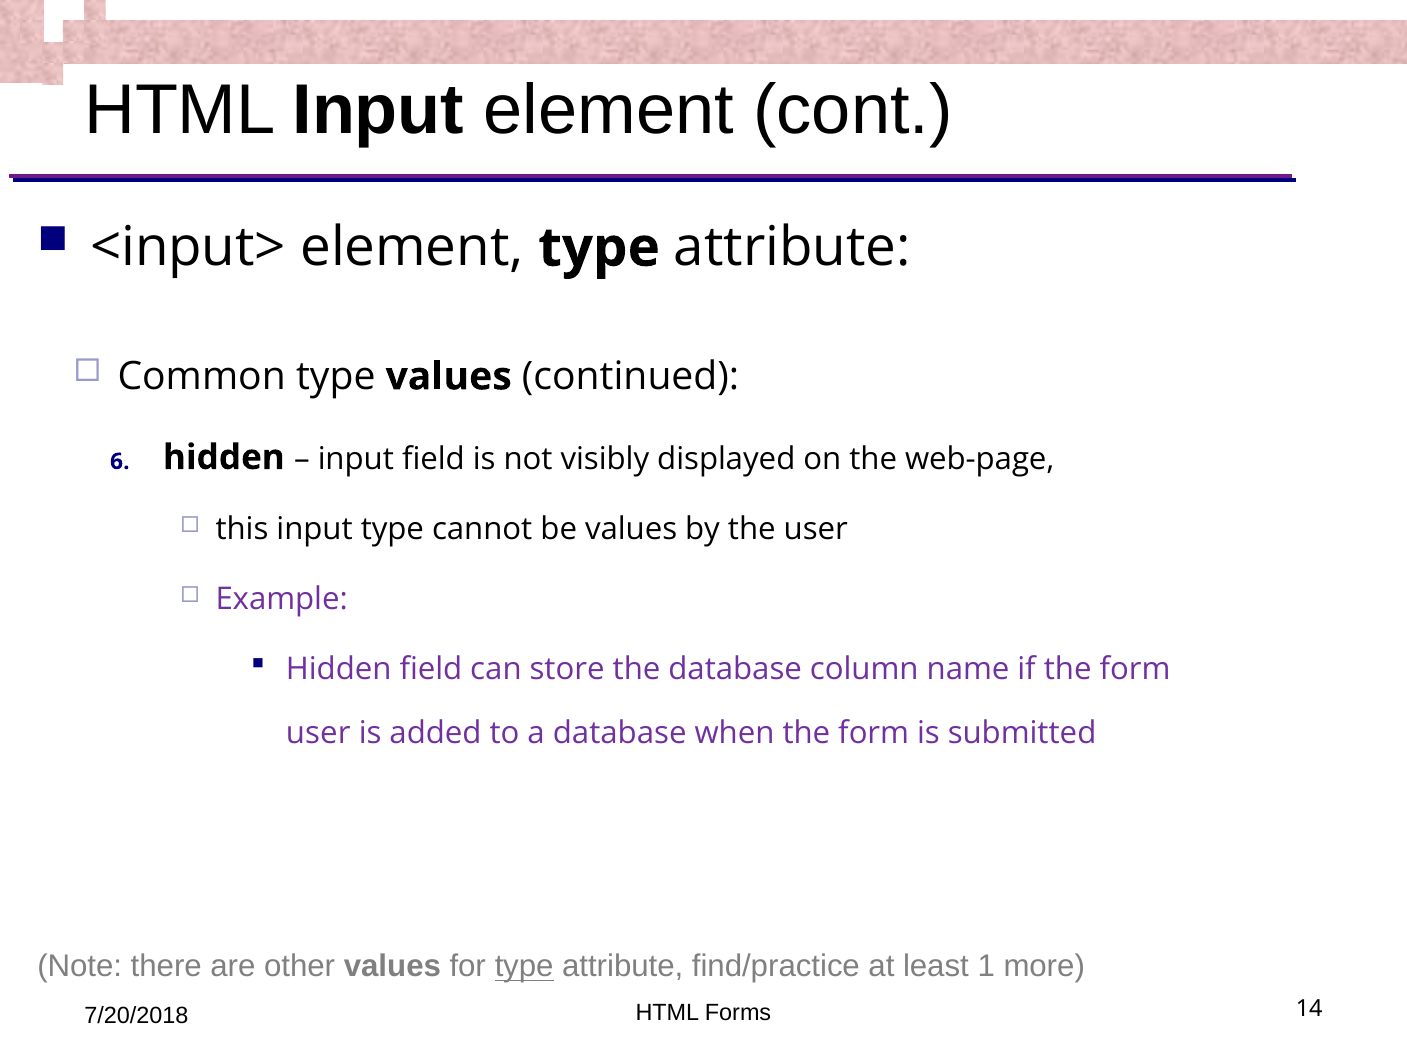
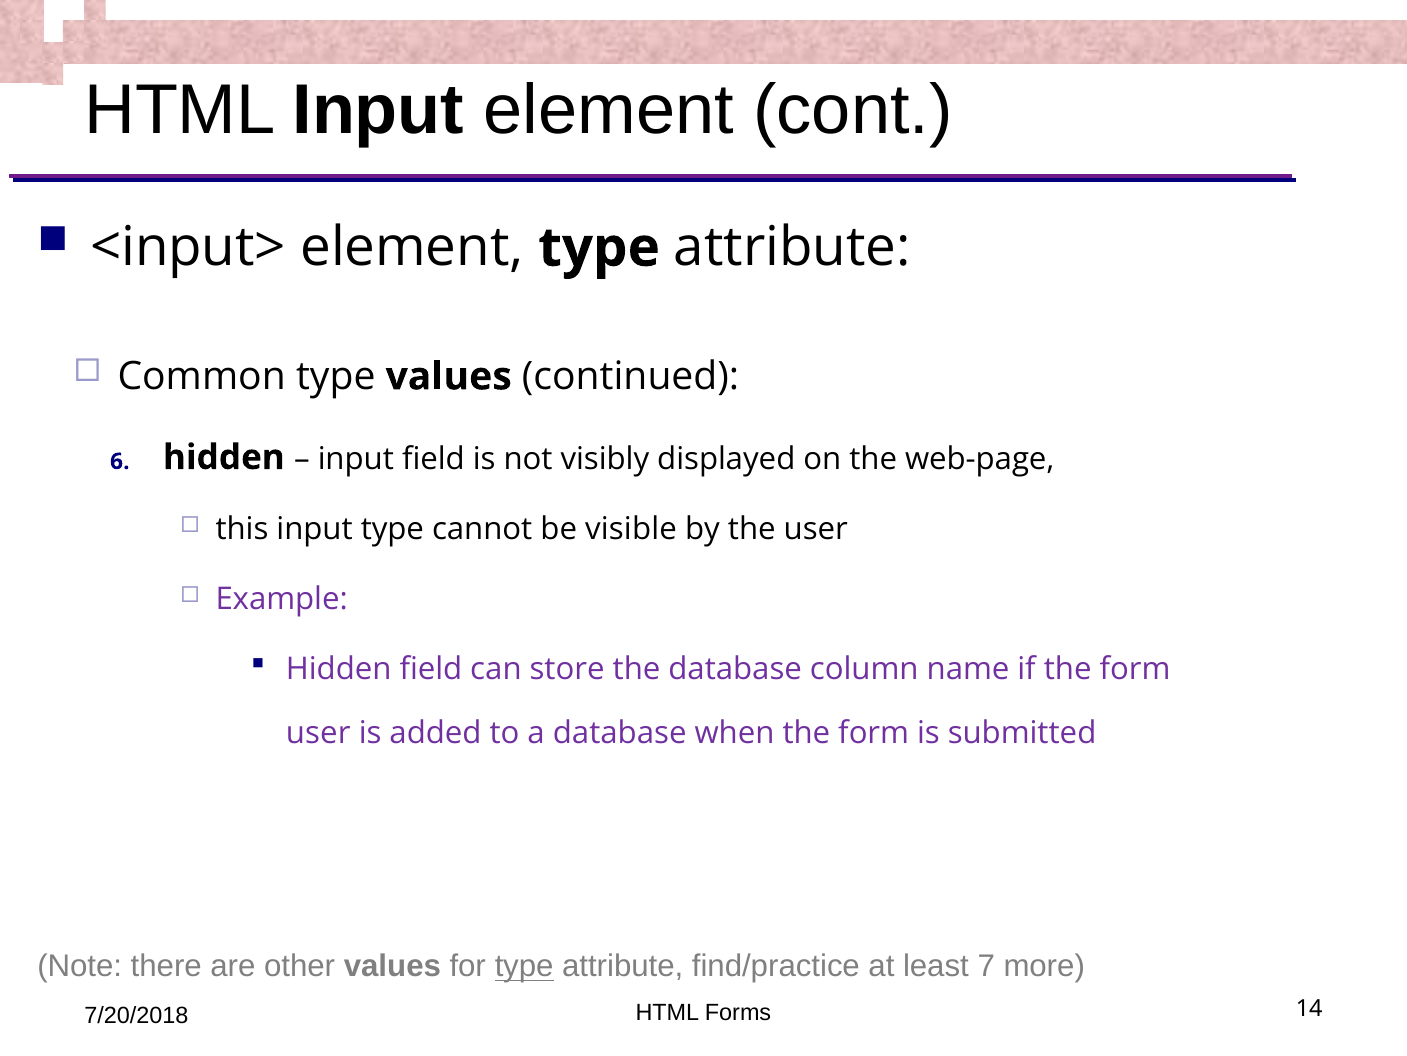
be values: values -> visible
1: 1 -> 7
